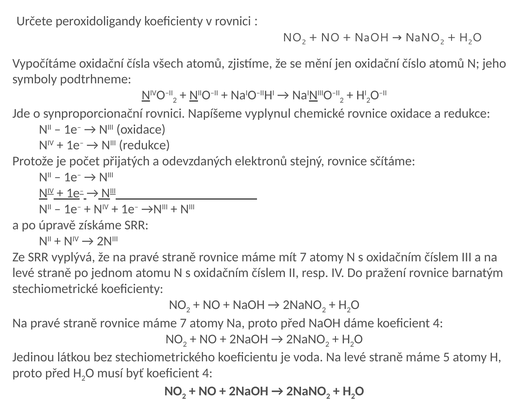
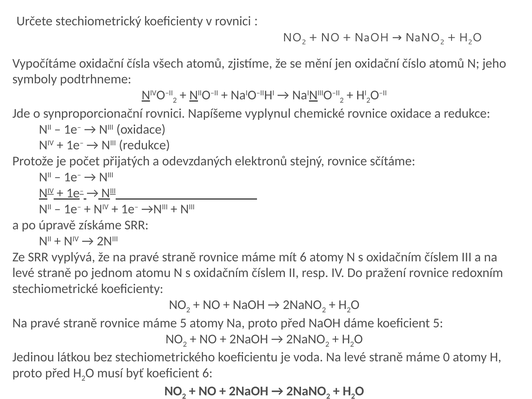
peroxidoligandy: peroxidoligandy -> stechiometrický
mít 7: 7 -> 6
barnatým: barnatým -> redoxním
máme 7: 7 -> 5
dáme koeficient 4: 4 -> 5
5: 5 -> 0
byť koeficient 4: 4 -> 6
